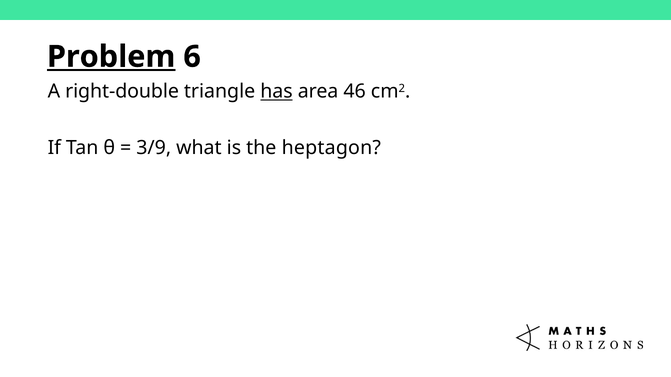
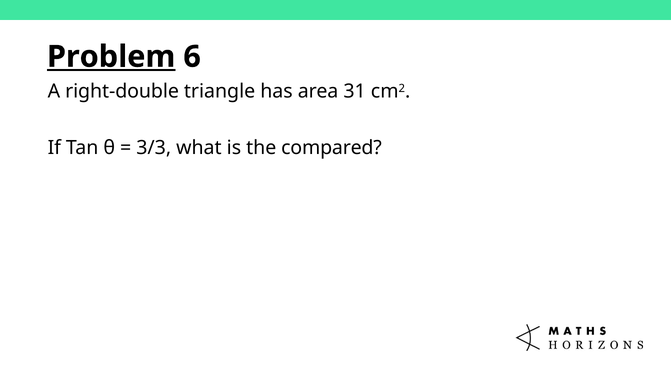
has underline: present -> none
46: 46 -> 31
3/9: 3/9 -> 3/3
heptagon: heptagon -> compared
